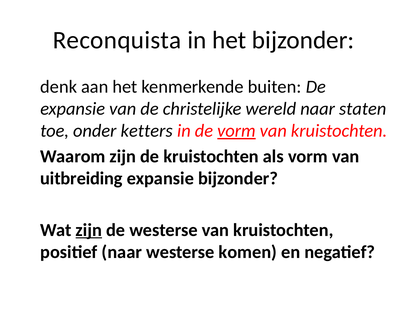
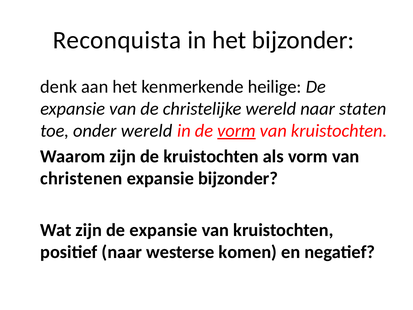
buiten: buiten -> heilige
onder ketters: ketters -> wereld
uitbreiding: uitbreiding -> christenen
zijn at (89, 230) underline: present -> none
westerse at (164, 230): westerse -> expansie
